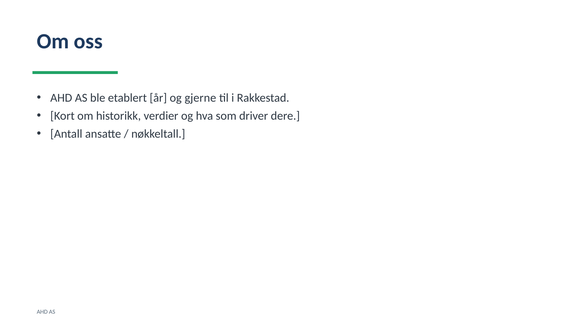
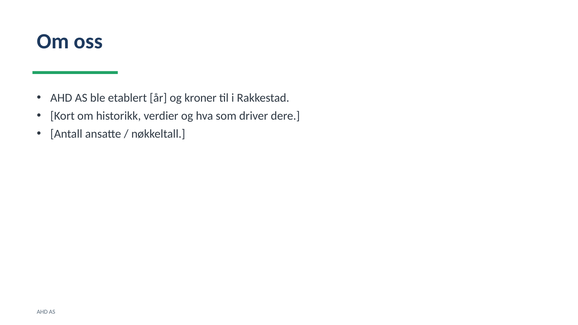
gjerne: gjerne -> kroner
